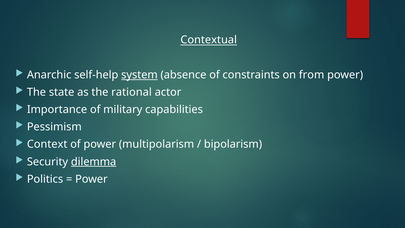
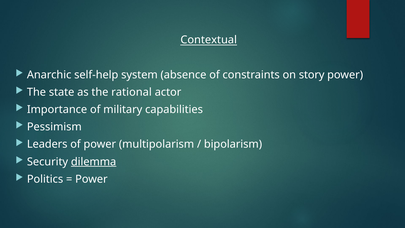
system underline: present -> none
from: from -> story
Context: Context -> Leaders
